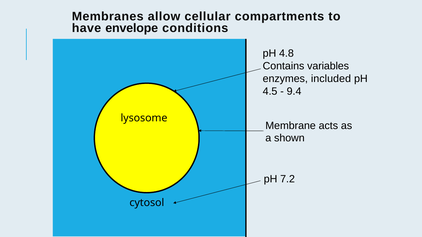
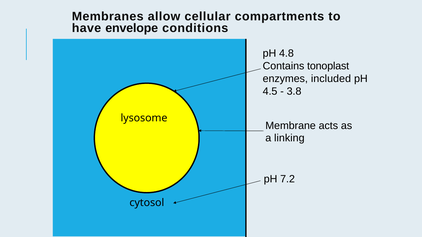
variables: variables -> tonoplast
9.4: 9.4 -> 3.8
shown: shown -> linking
